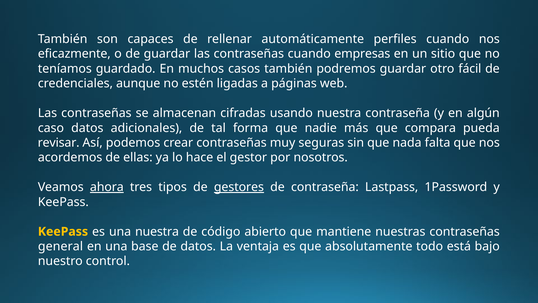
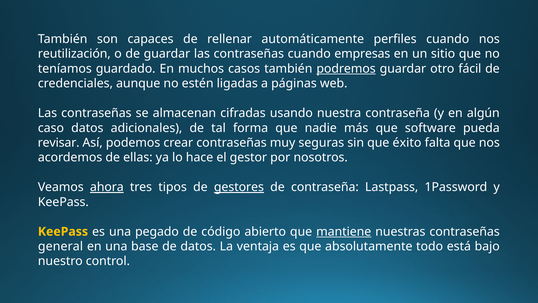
eficazmente: eficazmente -> reutilización
podremos underline: none -> present
compara: compara -> software
nada: nada -> éxito
una nuestra: nuestra -> pegado
mantiene underline: none -> present
